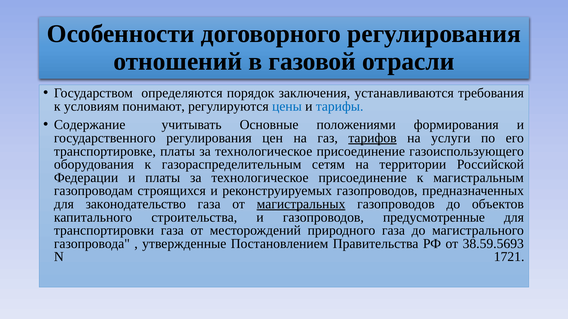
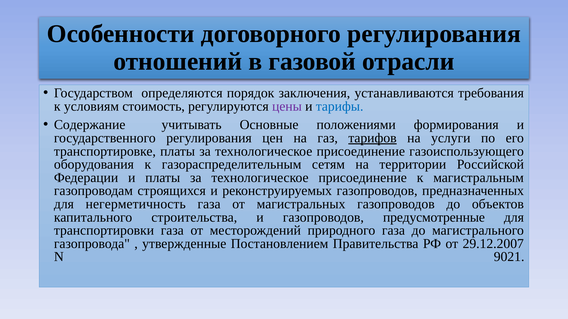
понимают: понимают -> стоимость
цены colour: blue -> purple
законодательство: законодательство -> негерметичность
магистральных underline: present -> none
38.59.5693: 38.59.5693 -> 29.12.2007
1721: 1721 -> 9021
